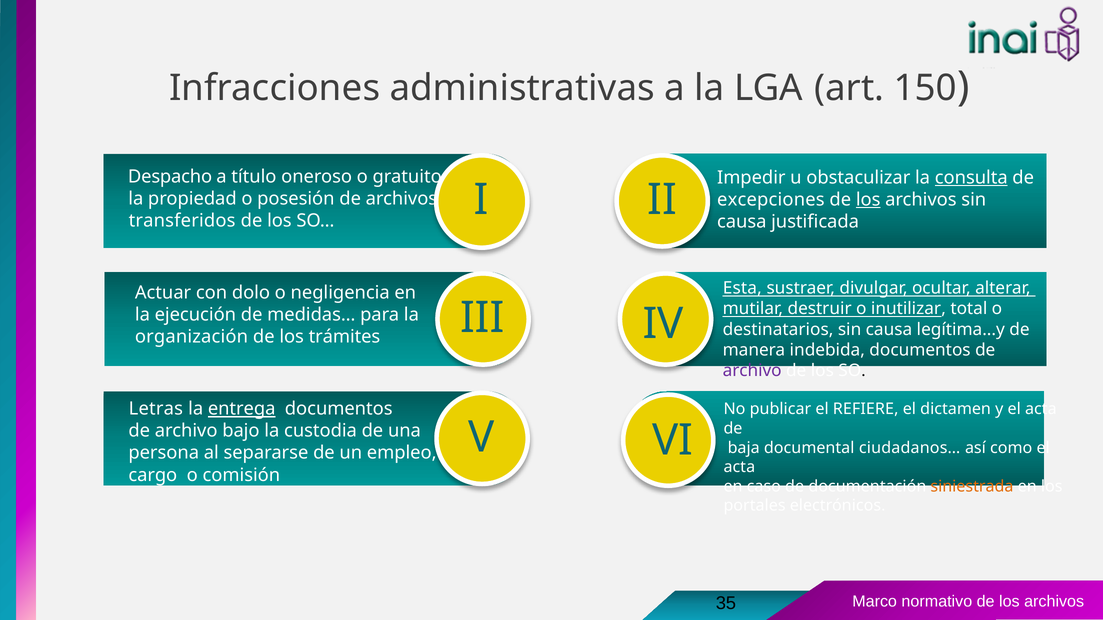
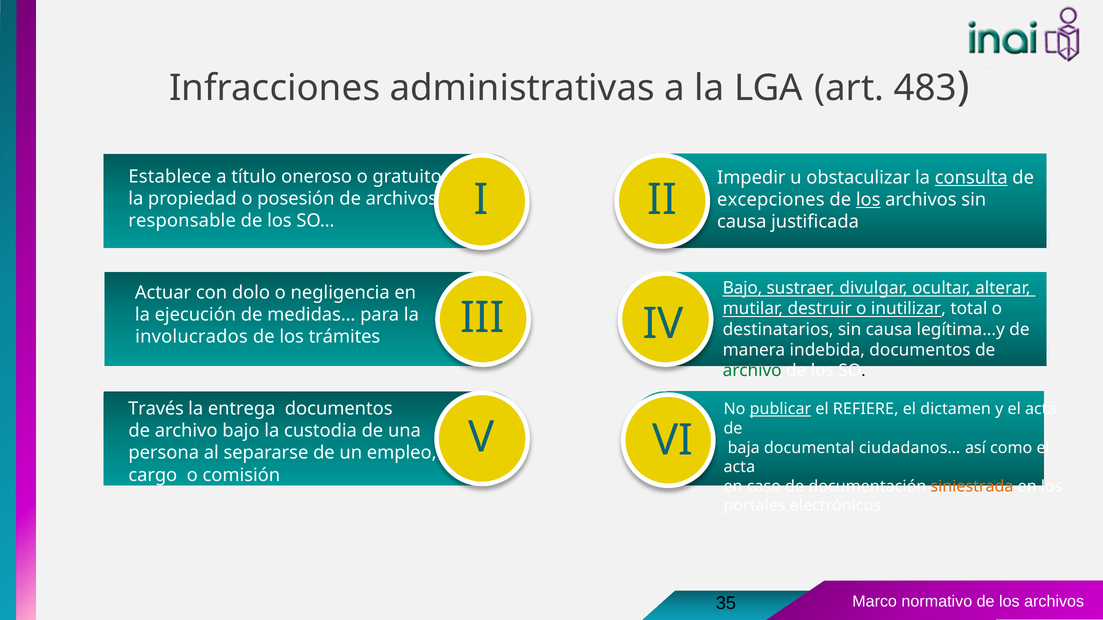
150: 150 -> 483
Despacho: Despacho -> Establece
transferidos: transferidos -> responsable
Esta at (742, 288): Esta -> Bajo
organización: organización -> involucrados
archivo at (752, 371) colour: purple -> green
Letras: Letras -> Través
entrega underline: present -> none
publicar underline: none -> present
